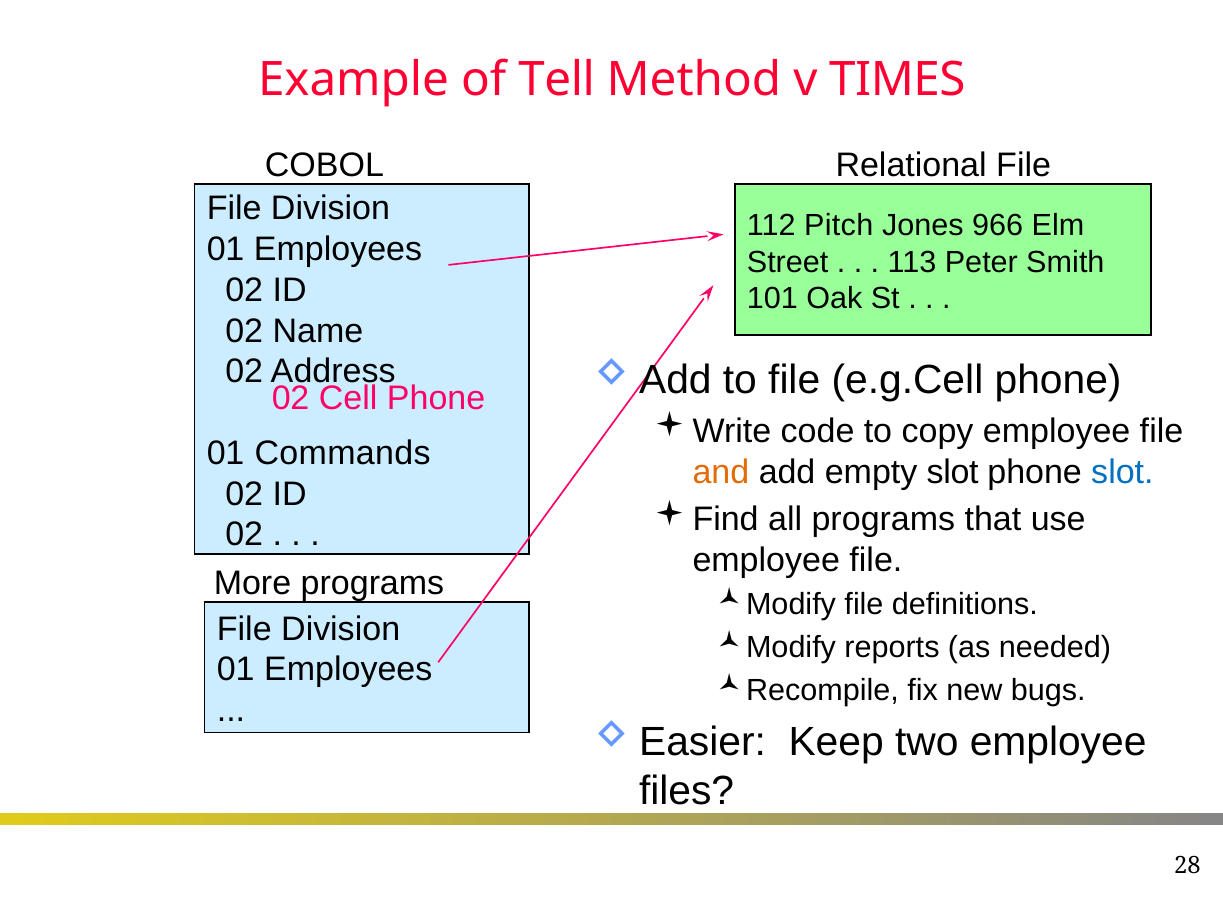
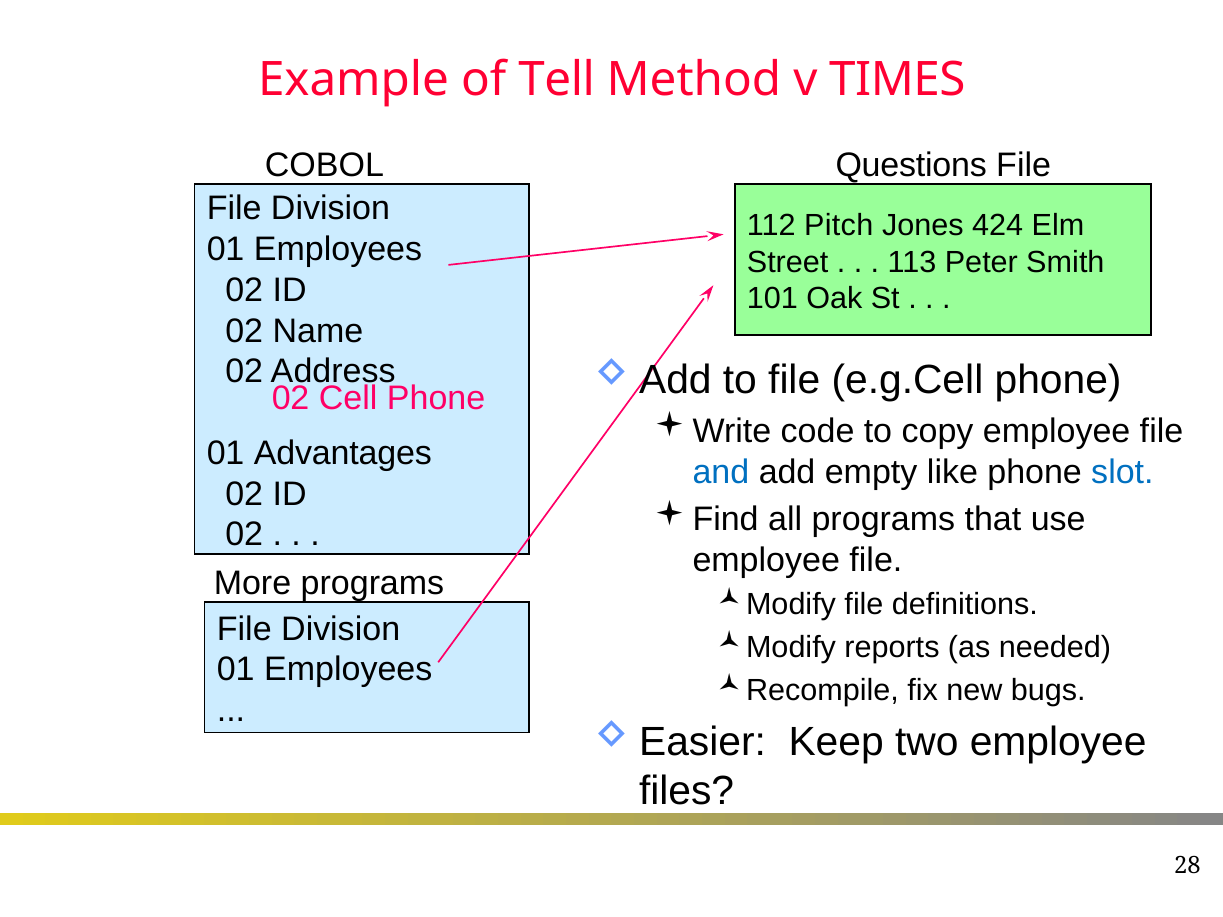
Relational: Relational -> Questions
966: 966 -> 424
Commands: Commands -> Advantages
and colour: orange -> blue
empty slot: slot -> like
